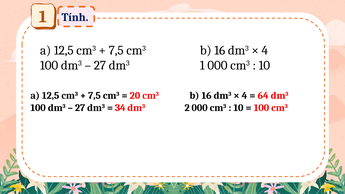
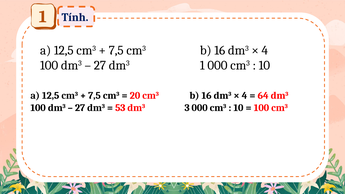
34: 34 -> 53
2: 2 -> 3
